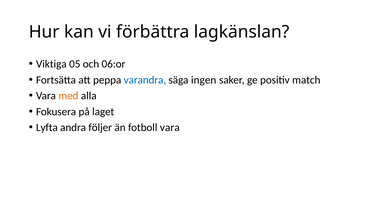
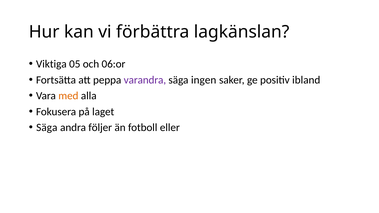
varandra colour: blue -> purple
match: match -> ibland
Lyfta at (47, 128): Lyfta -> Säga
fotboll vara: vara -> eller
